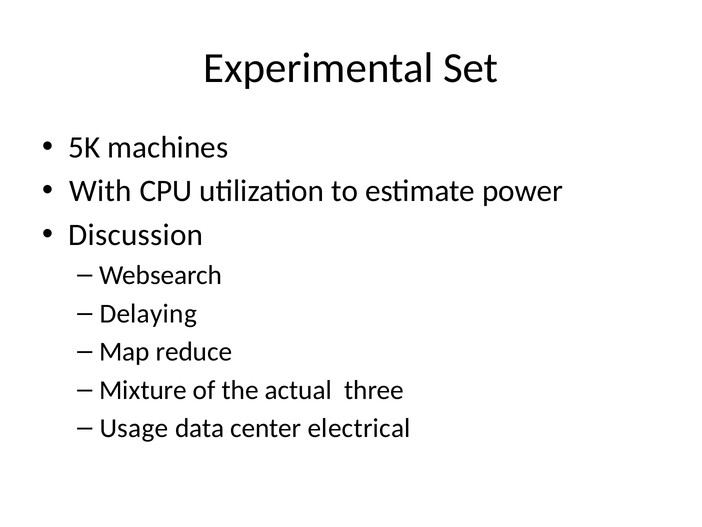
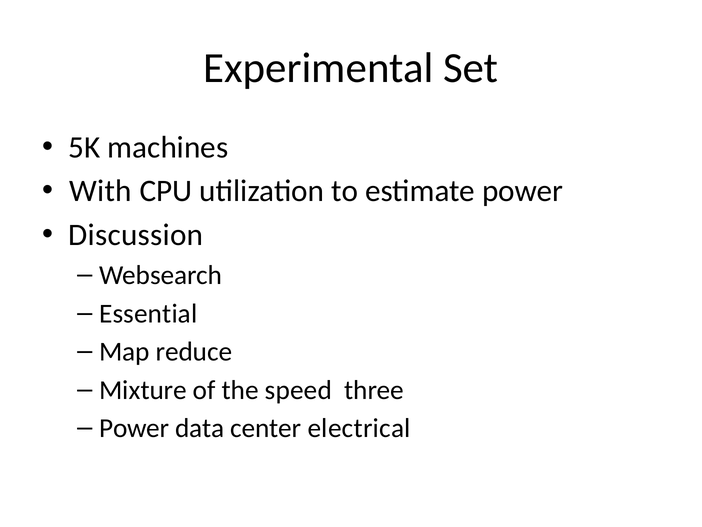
Delaying: Delaying -> Essential
actual: actual -> speed
Usage at (134, 428): Usage -> Power
